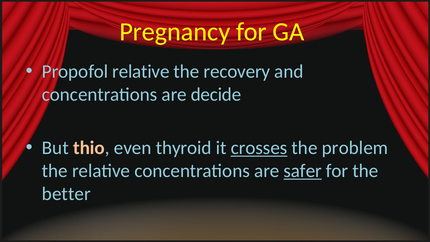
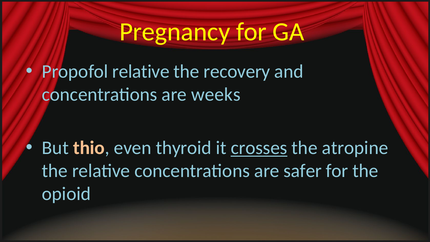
decide: decide -> weeks
problem: problem -> atropine
safer underline: present -> none
better: better -> opioid
